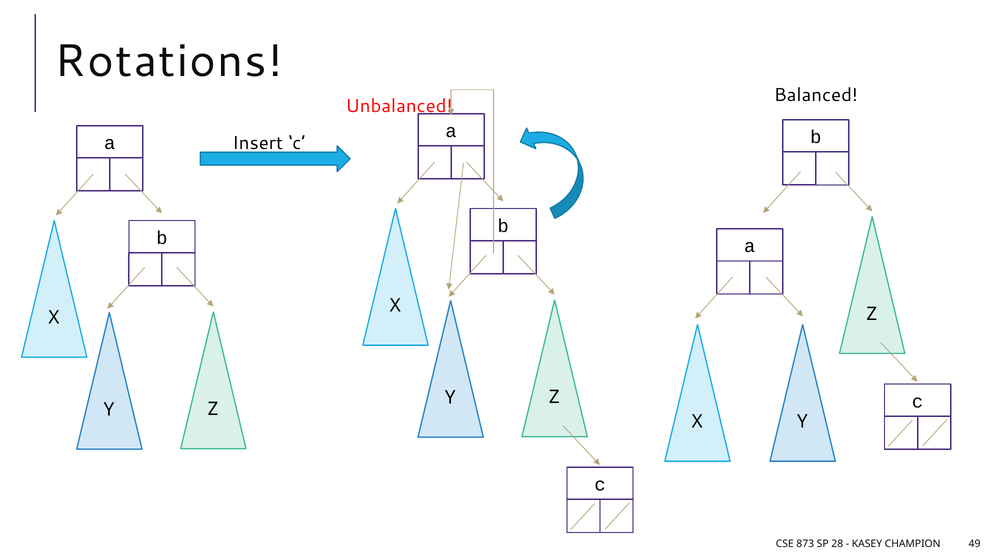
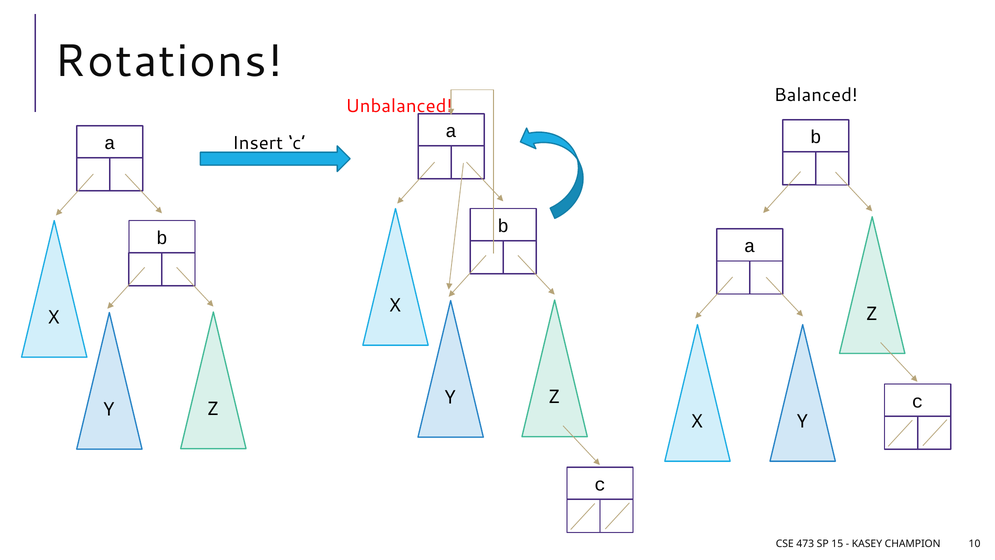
873: 873 -> 473
28: 28 -> 15
49: 49 -> 10
